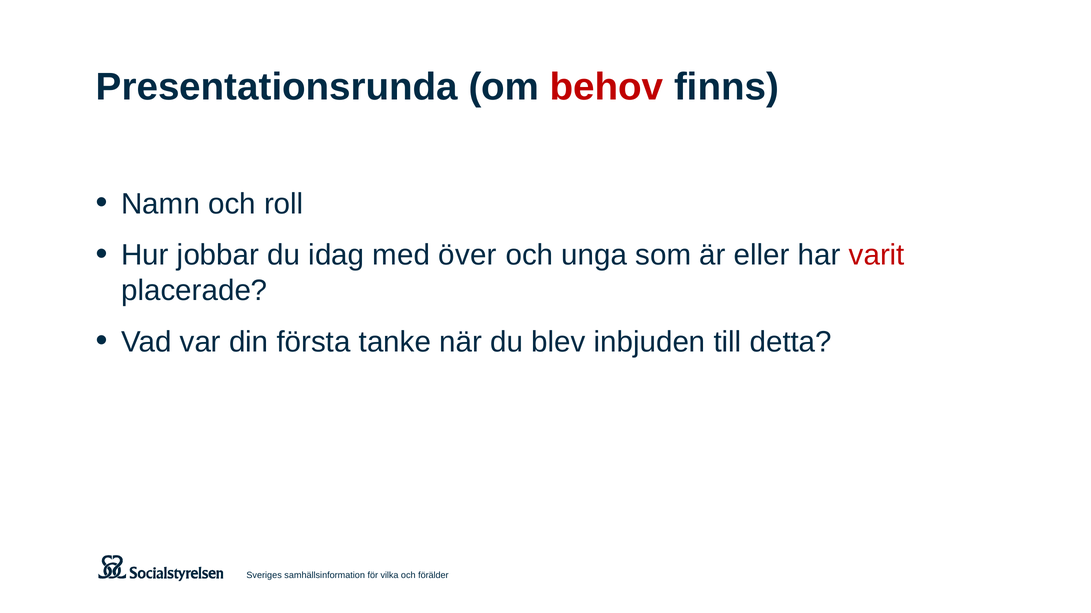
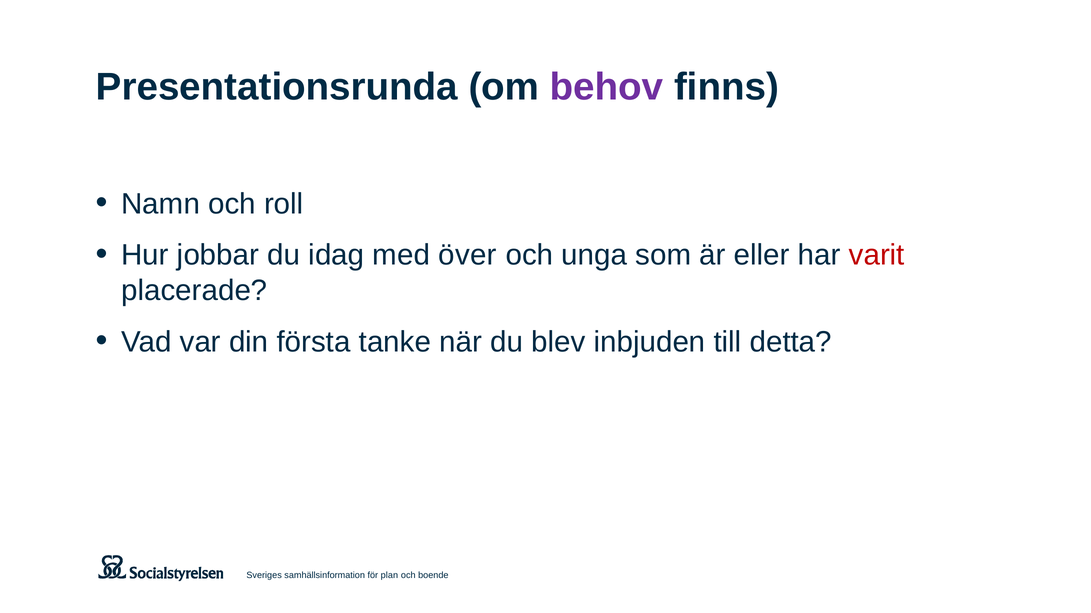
behov colour: red -> purple
vilka: vilka -> plan
förälder: förälder -> boende
